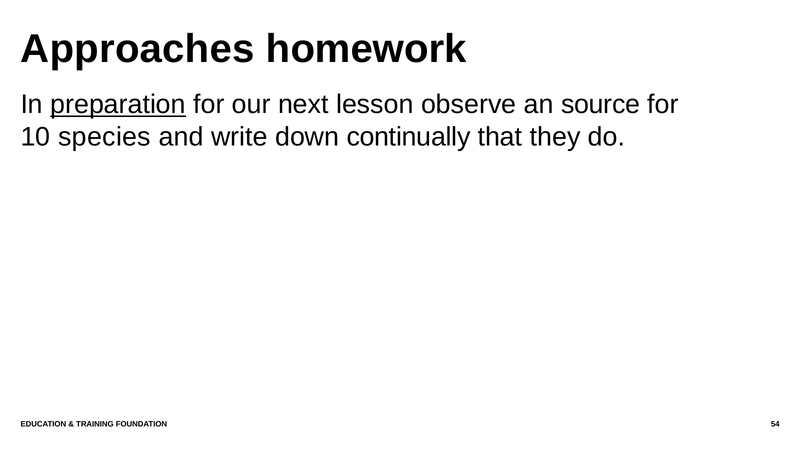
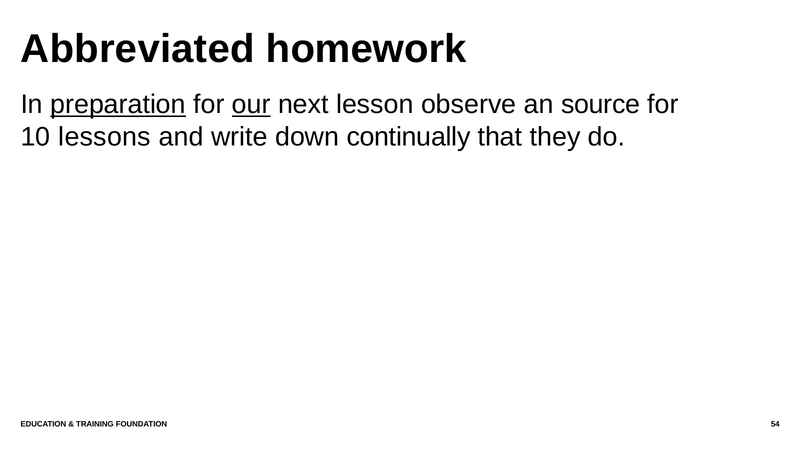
Approaches: Approaches -> Abbreviated
our underline: none -> present
species: species -> lessons
